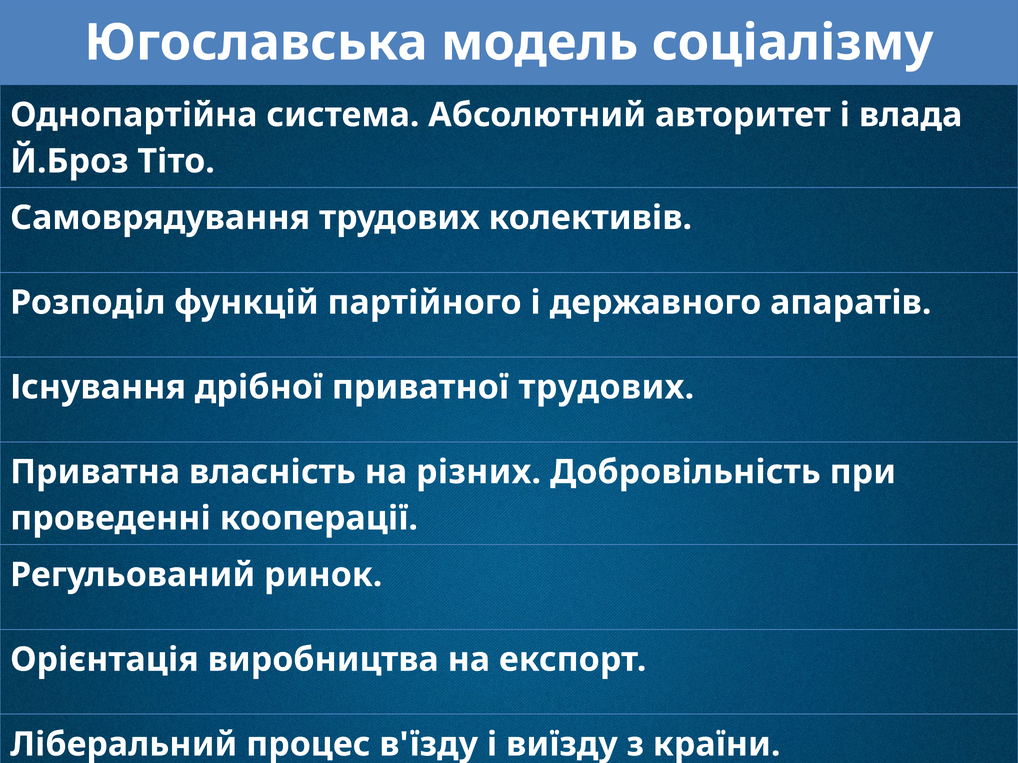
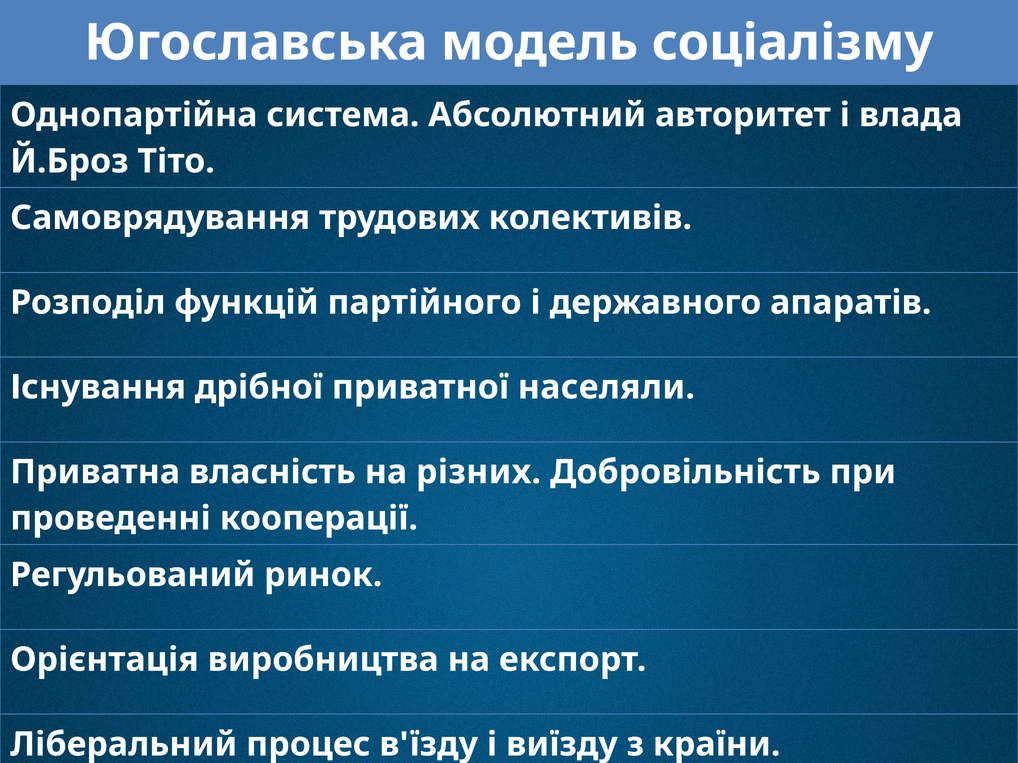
приватної трудових: трудових -> населяли
